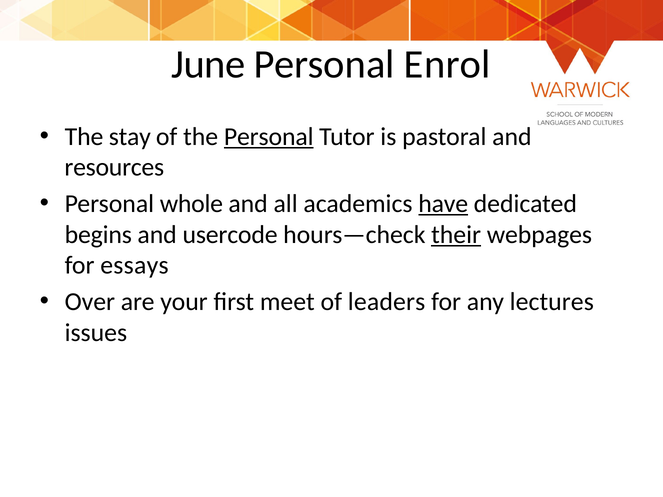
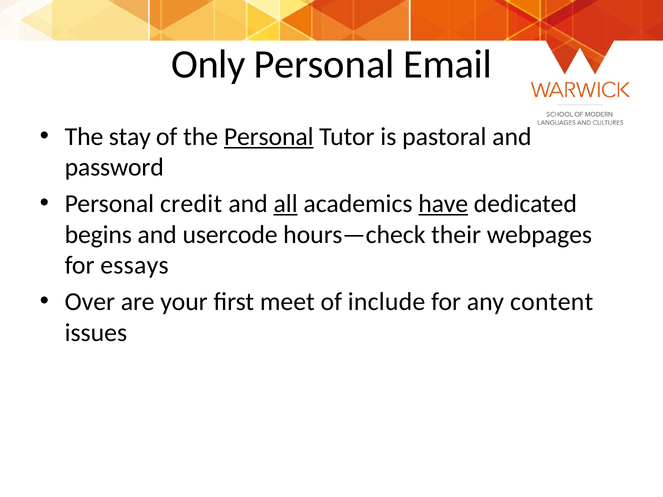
June: June -> Only
Enrol: Enrol -> Email
resources: resources -> password
whole: whole -> credit
all underline: none -> present
their underline: present -> none
leaders: leaders -> include
lectures: lectures -> content
